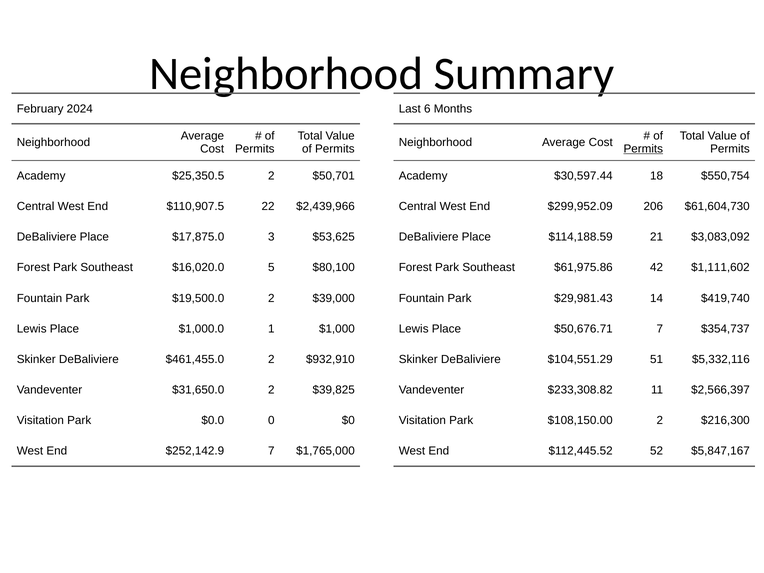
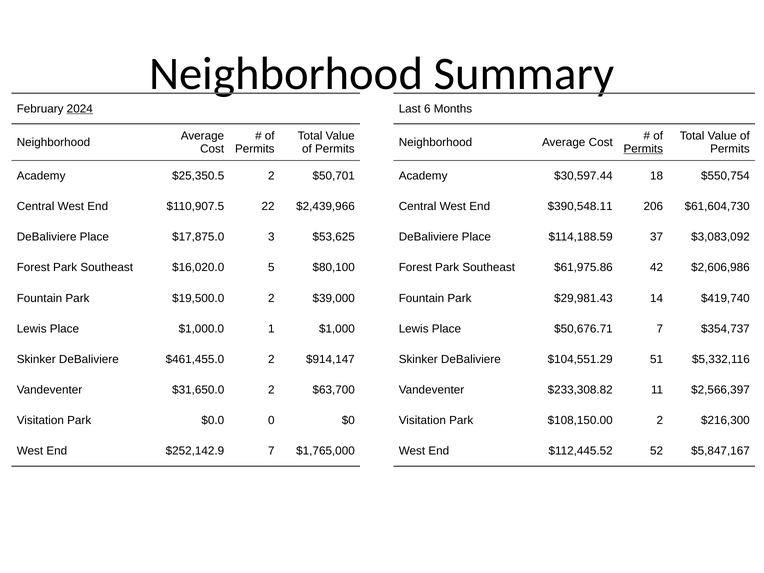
2024 underline: none -> present
$299,952.09: $299,952.09 -> $390,548.11
21: 21 -> 37
$1,111,602: $1,111,602 -> $2,606,986
$932,910: $932,910 -> $914,147
$39,825: $39,825 -> $63,700
